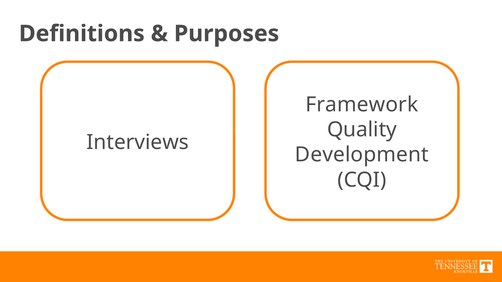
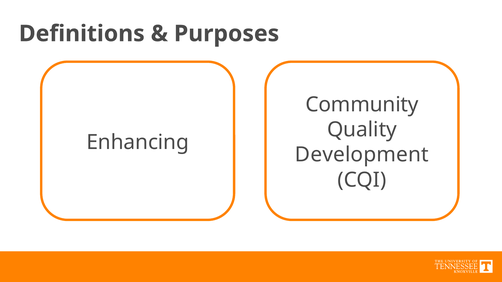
Framework: Framework -> Community
Interviews: Interviews -> Enhancing
